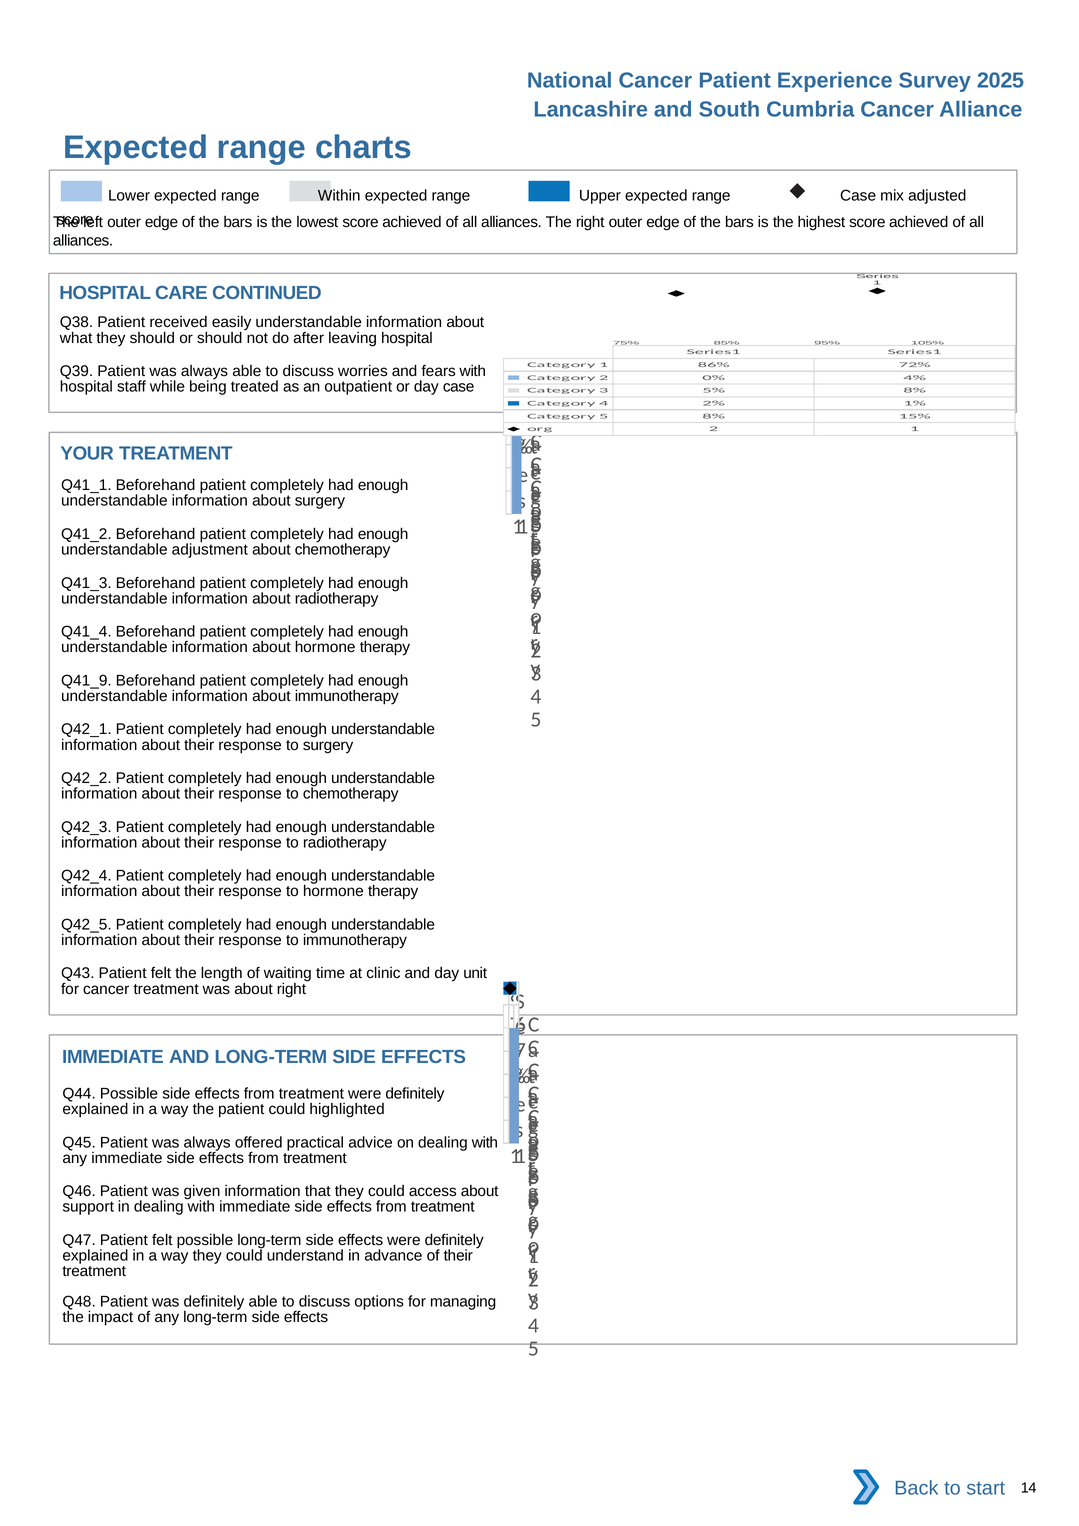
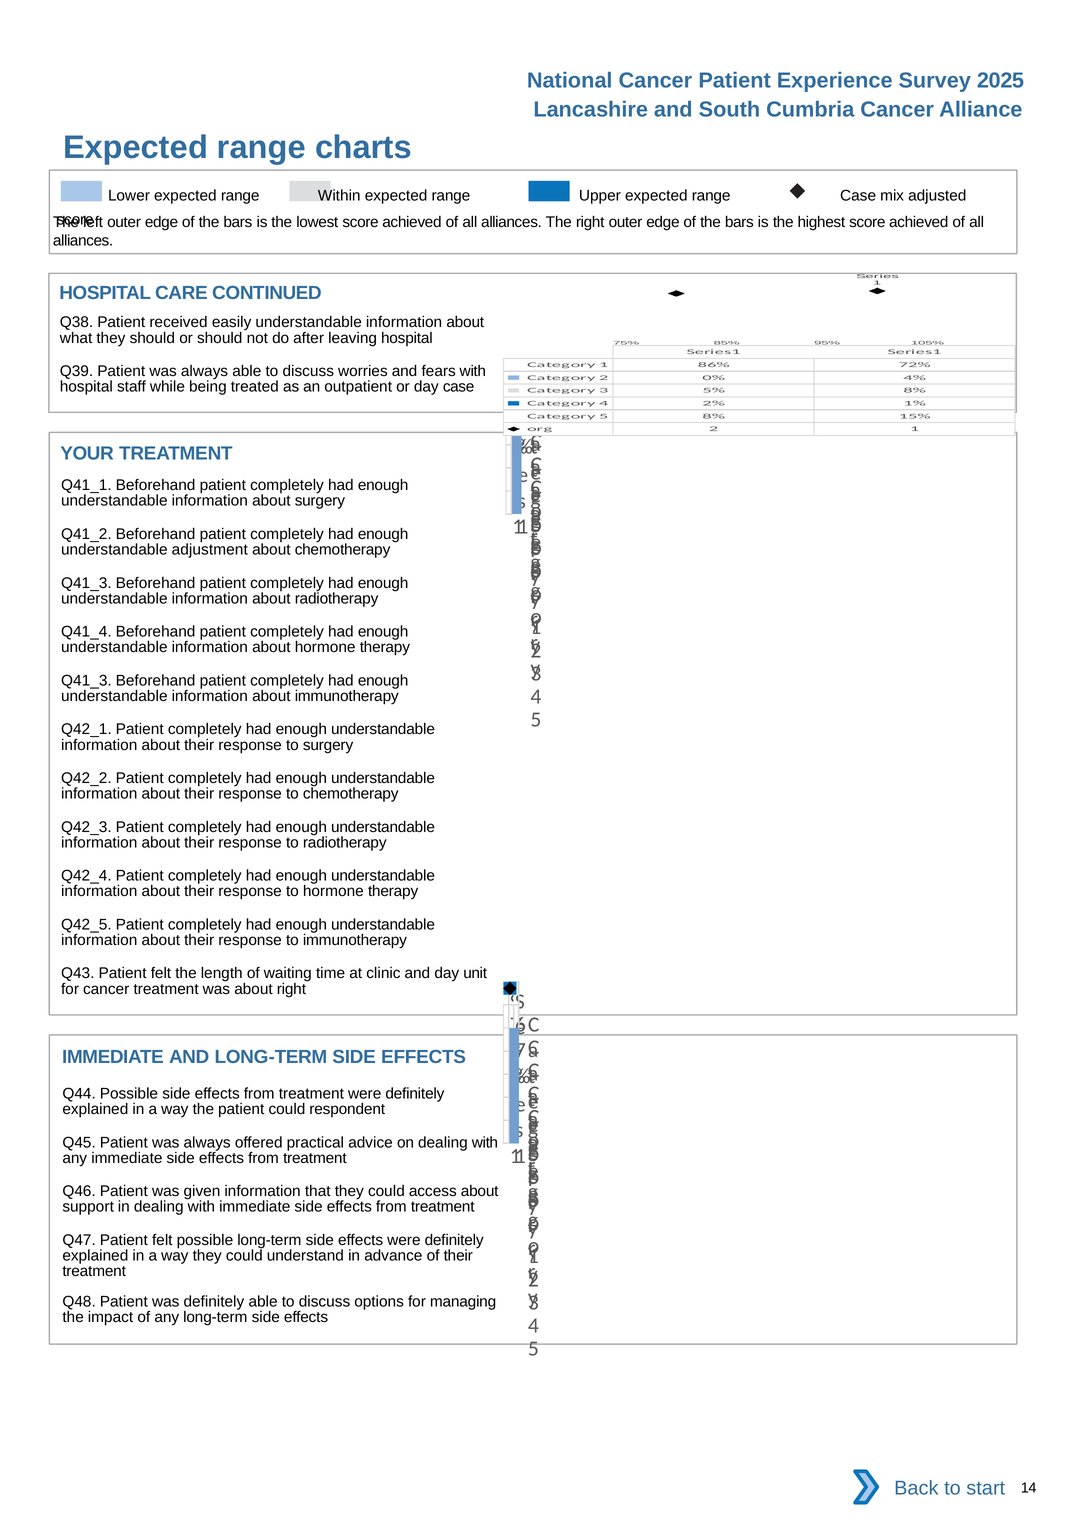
Q41_9 at (86, 681): Q41_9 -> Q41_3
highlighted: highlighted -> respondent
